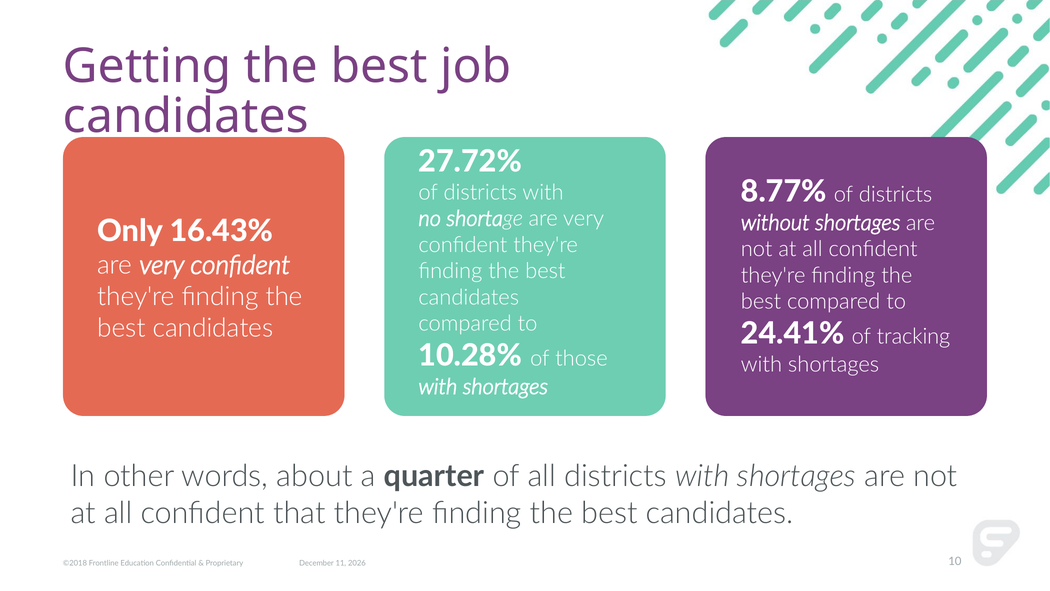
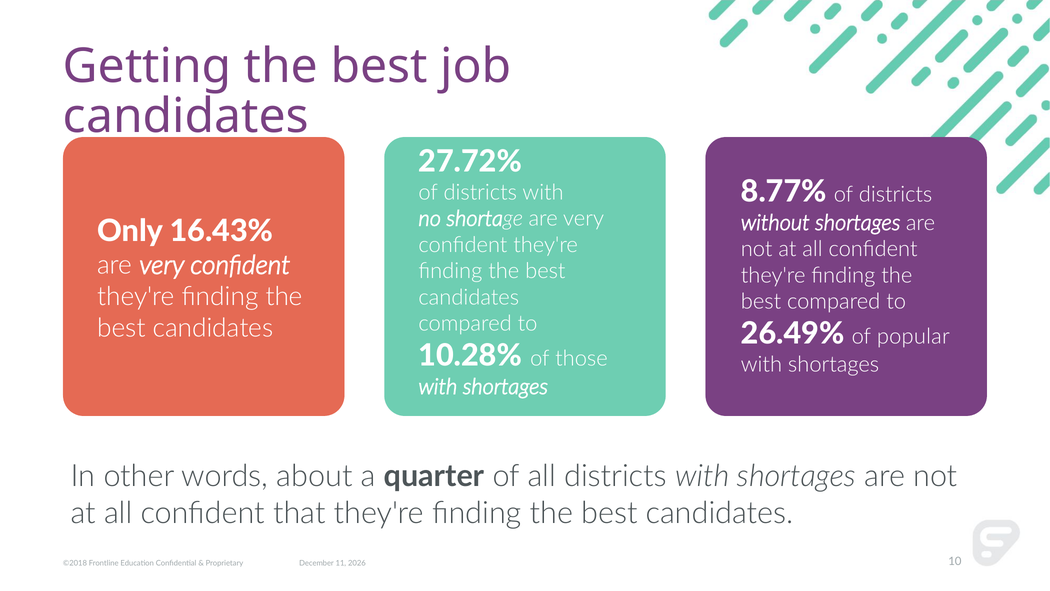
24.41%: 24.41% -> 26.49%
tracking: tracking -> popular
